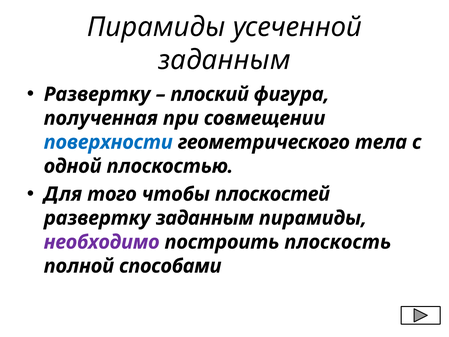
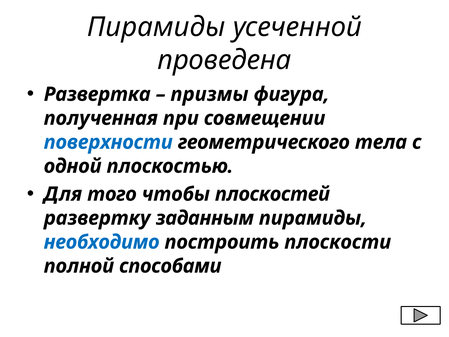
заданным at (224, 60): заданным -> проведена
Развертку at (97, 94): Развертку -> Развертка
плоский: плоский -> призмы
необходимо colour: purple -> blue
плоскость: плоскость -> плоскости
